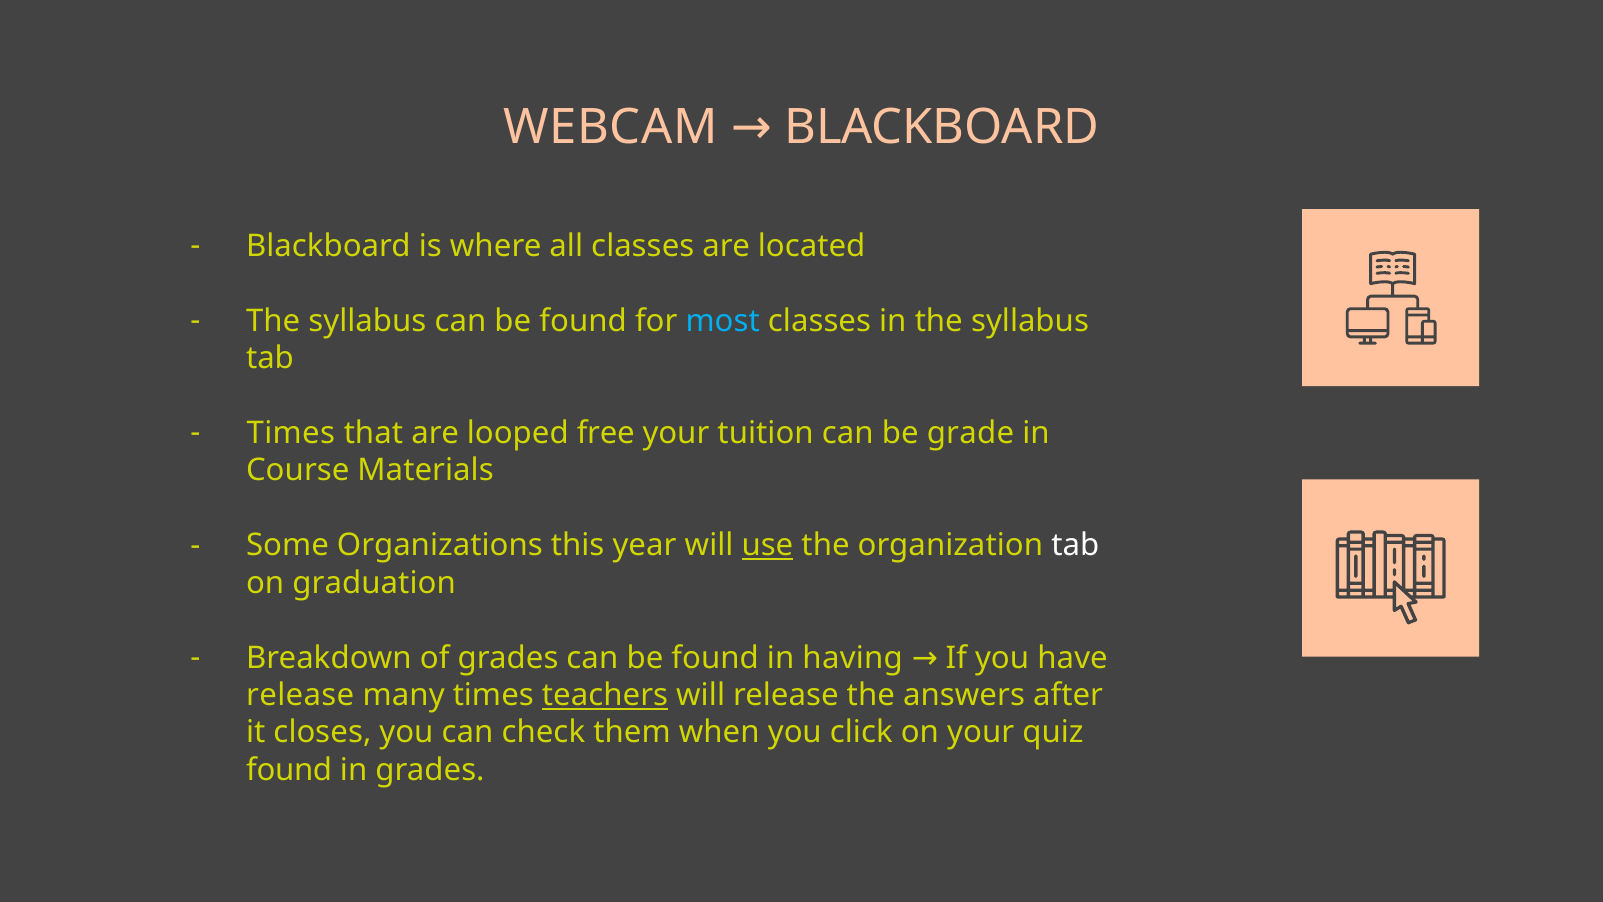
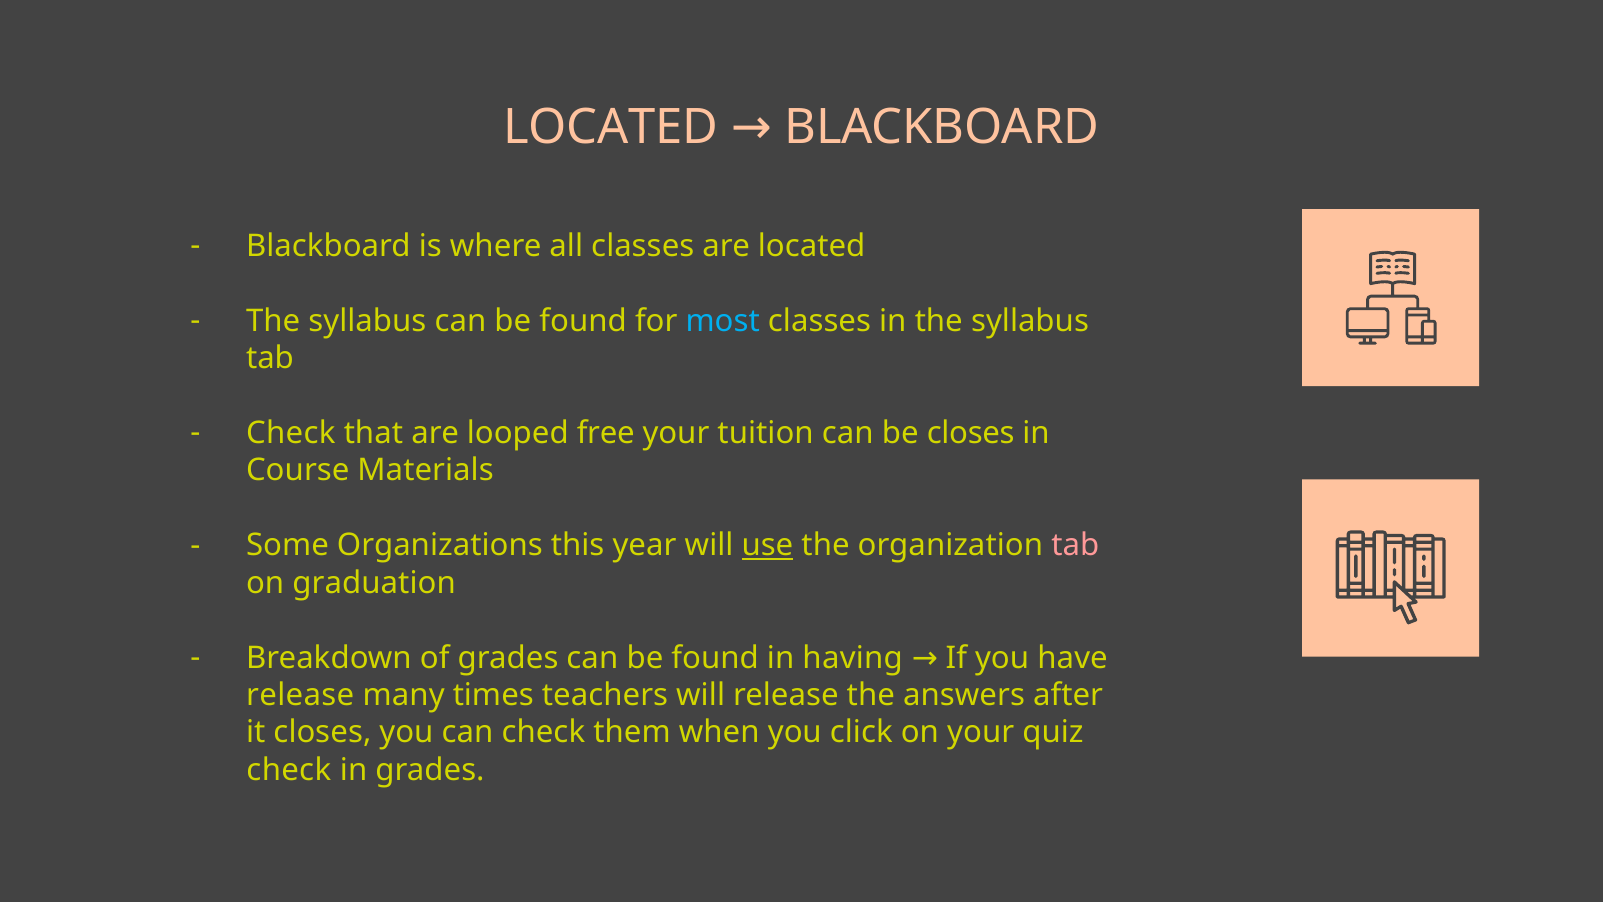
WEBCAM at (611, 127): WEBCAM -> LOCATED
Times at (291, 433): Times -> Check
be grade: grade -> closes
tab at (1075, 545) colour: white -> pink
teachers underline: present -> none
found at (289, 770): found -> check
